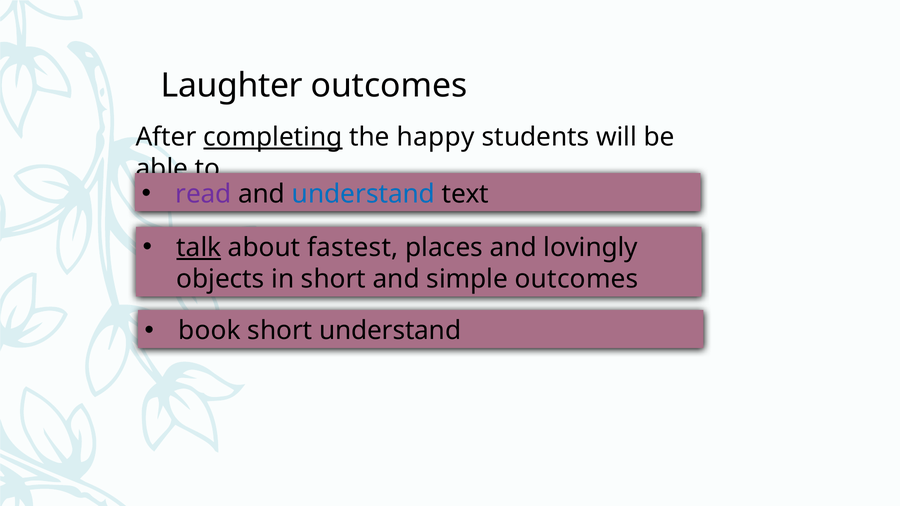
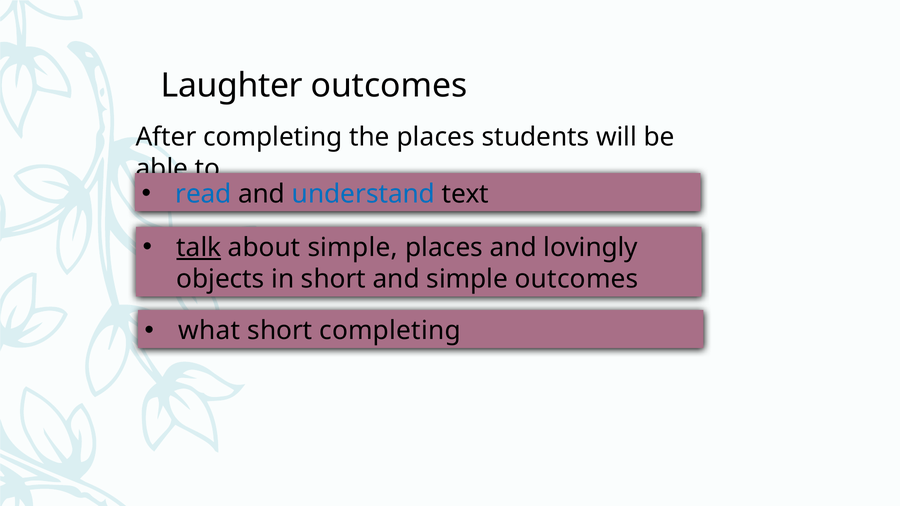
completing at (273, 137) underline: present -> none
the happy: happy -> places
read colour: purple -> blue
about fastest: fastest -> simple
book: book -> what
short understand: understand -> completing
